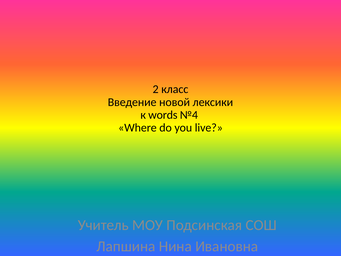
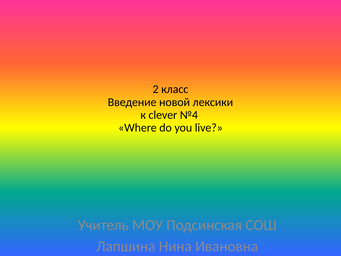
words: words -> clever
